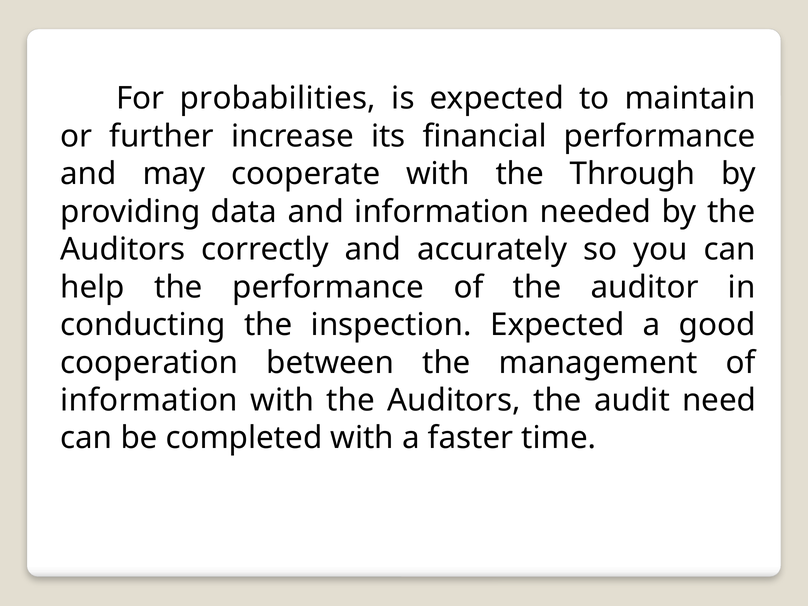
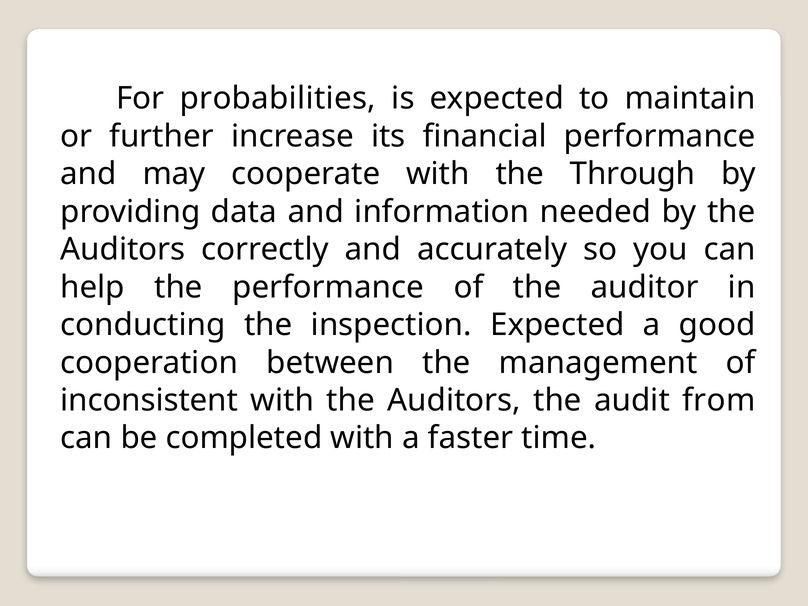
information at (149, 400): information -> inconsistent
need: need -> from
